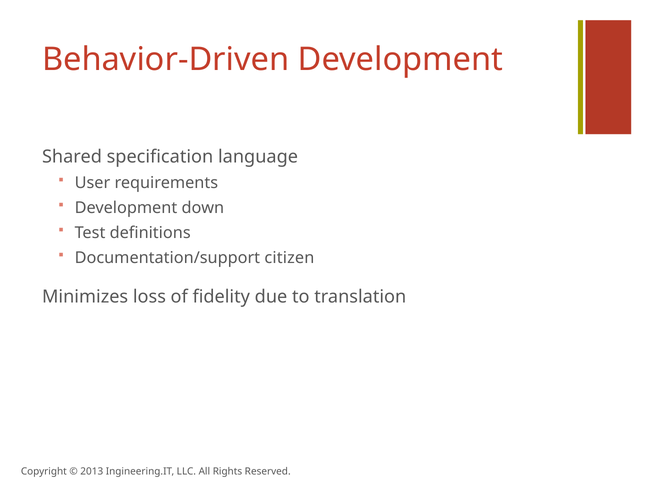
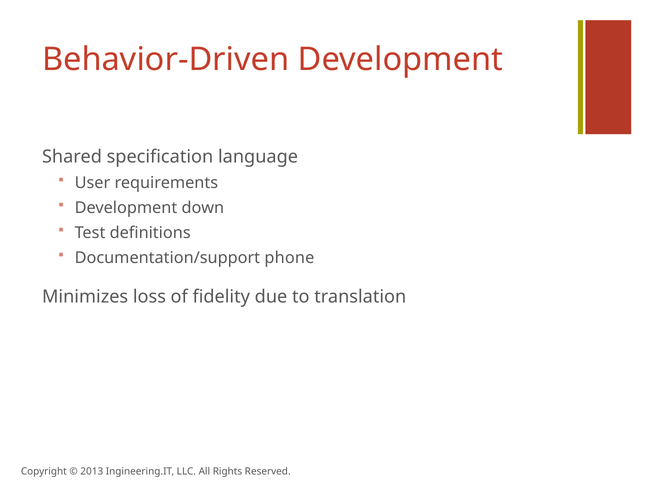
citizen: citizen -> phone
